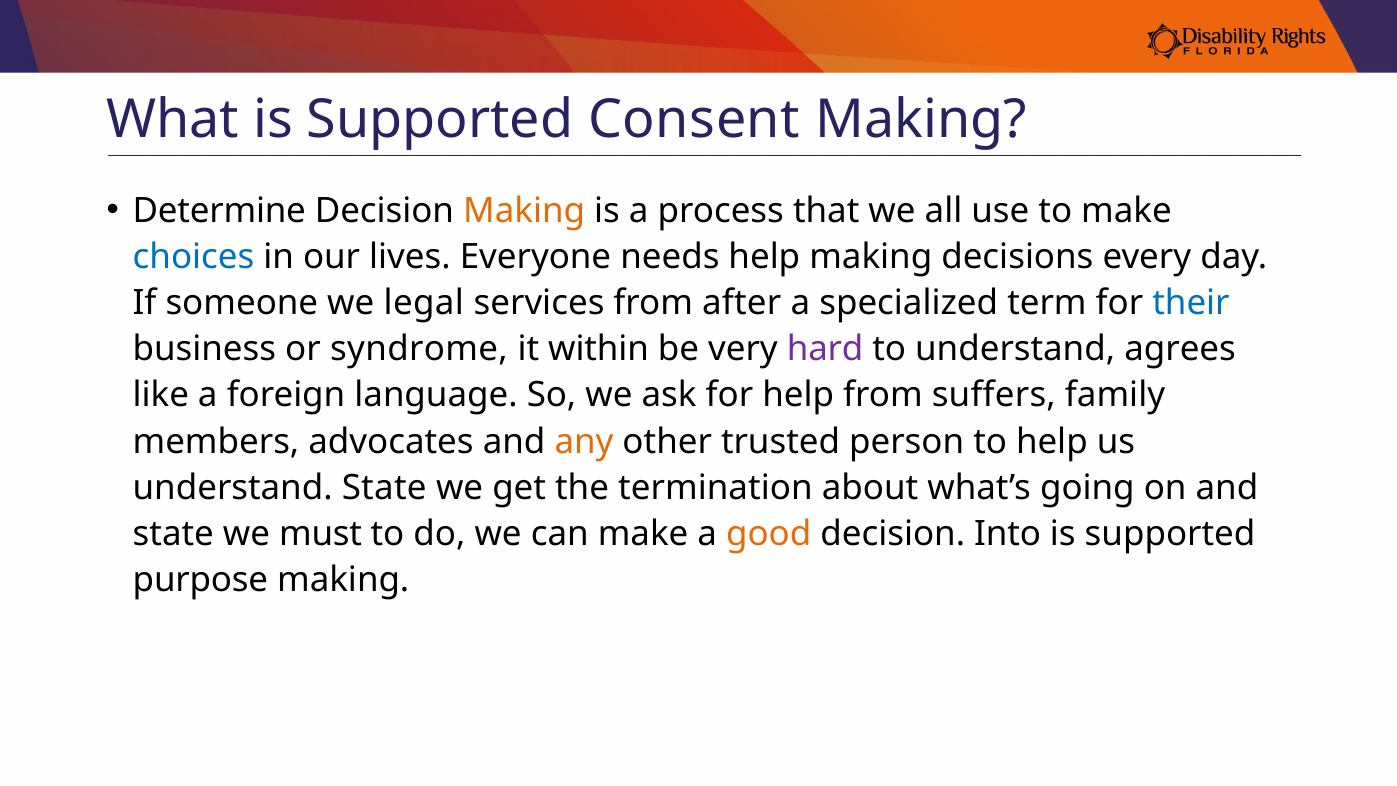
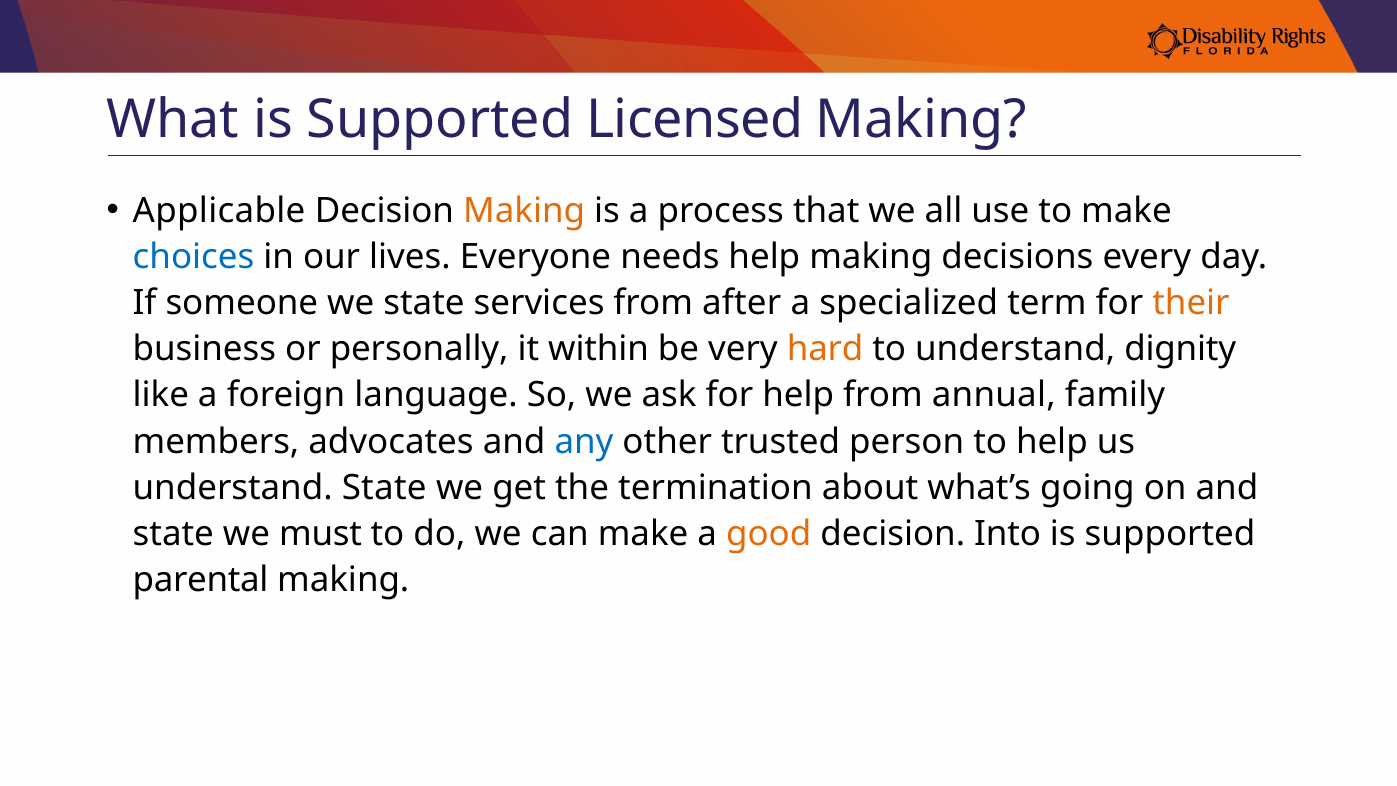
Consent: Consent -> Licensed
Determine: Determine -> Applicable
we legal: legal -> state
their colour: blue -> orange
syndrome: syndrome -> personally
hard colour: purple -> orange
agrees: agrees -> dignity
suffers: suffers -> annual
any colour: orange -> blue
purpose: purpose -> parental
